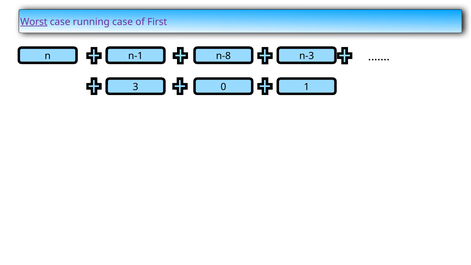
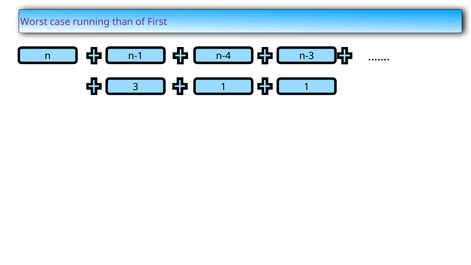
Worst underline: present -> none
running case: case -> than
n-8: n-8 -> n-4
3 0: 0 -> 1
